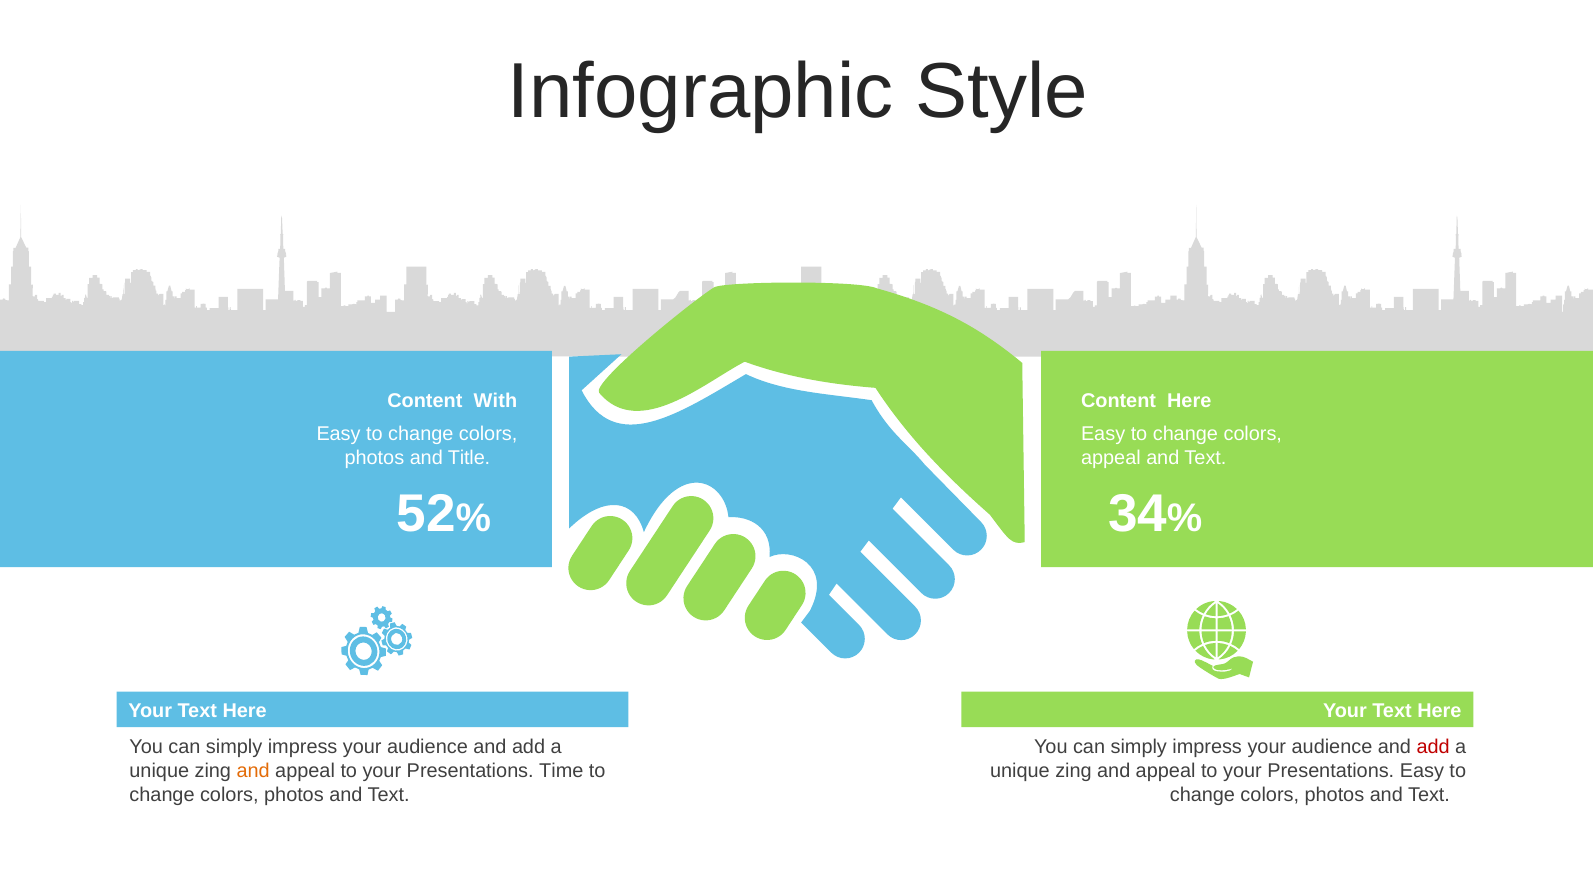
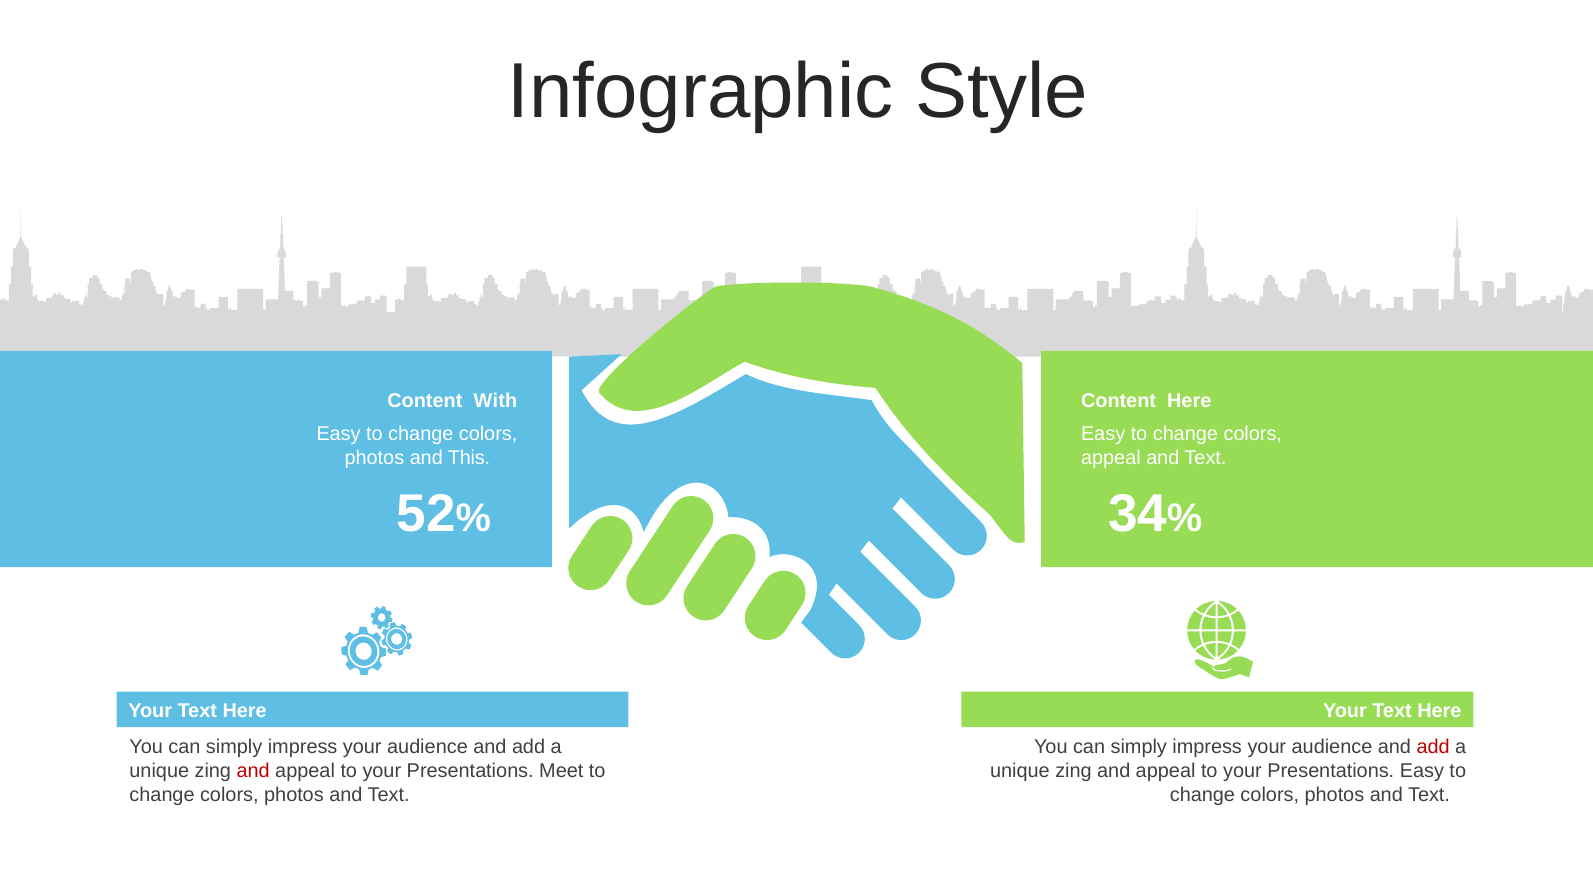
Title: Title -> This
and at (253, 771) colour: orange -> red
Time: Time -> Meet
